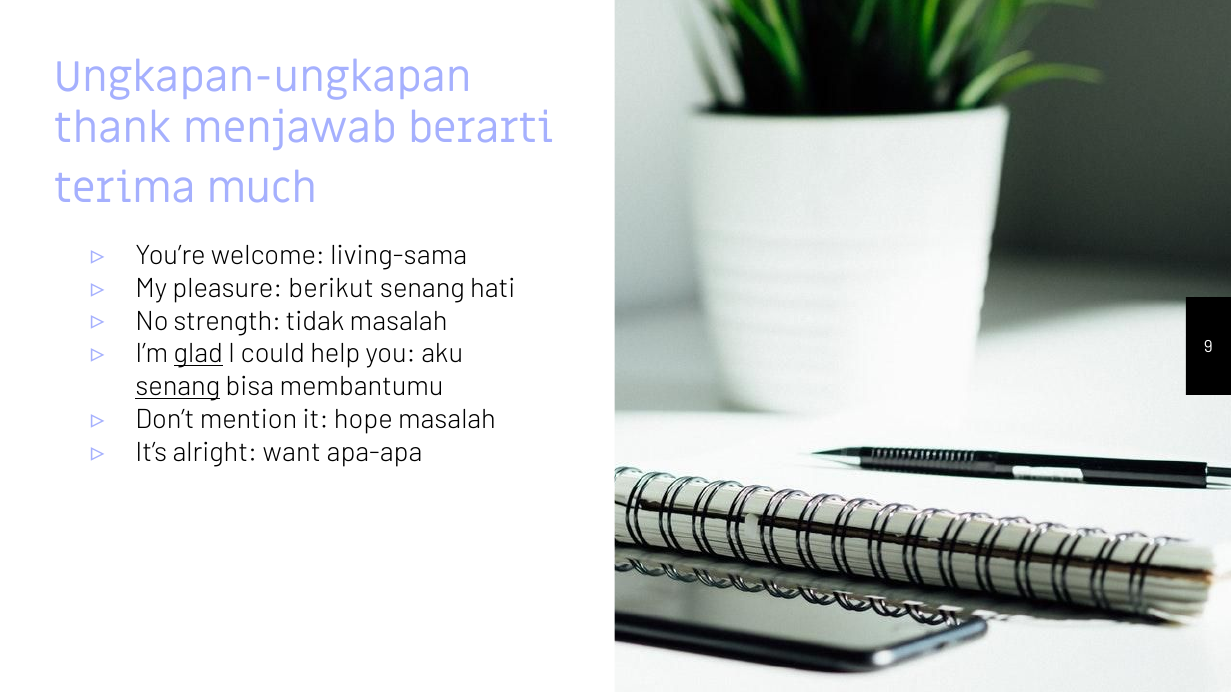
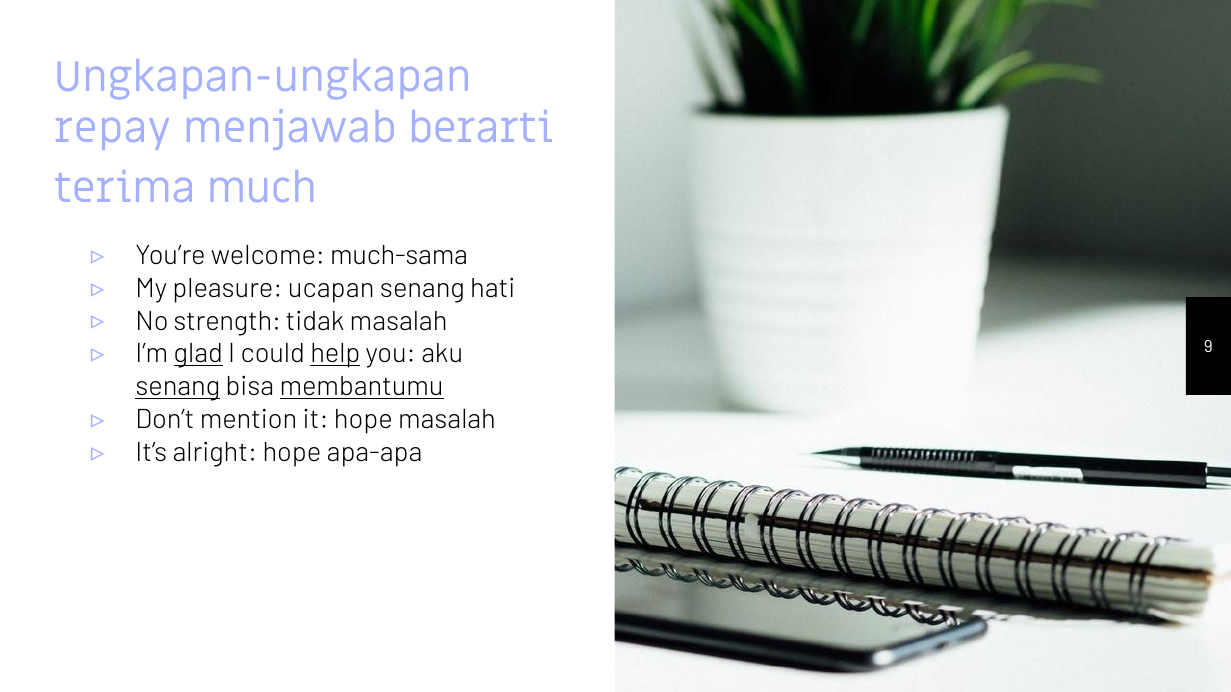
thank: thank -> repay
living-sama: living-sama -> much-sama
berikut: berikut -> ucapan
help underline: none -> present
membantumu underline: none -> present
alright want: want -> hope
